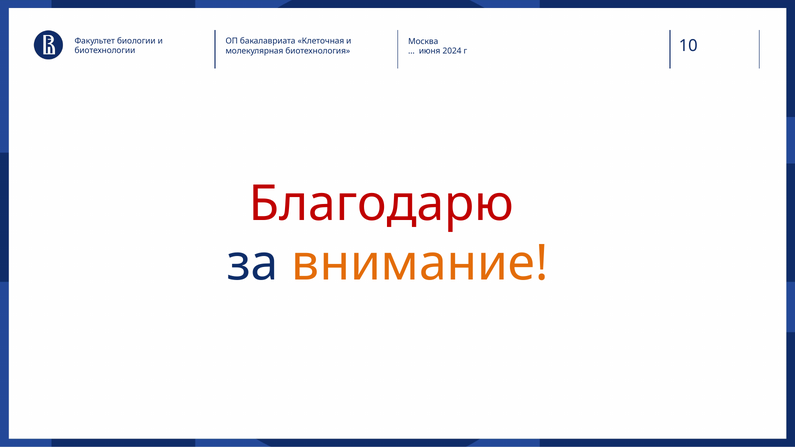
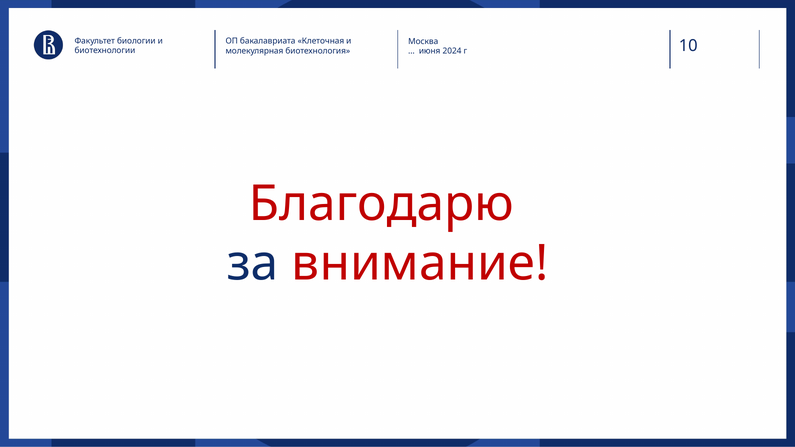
внимание colour: orange -> red
